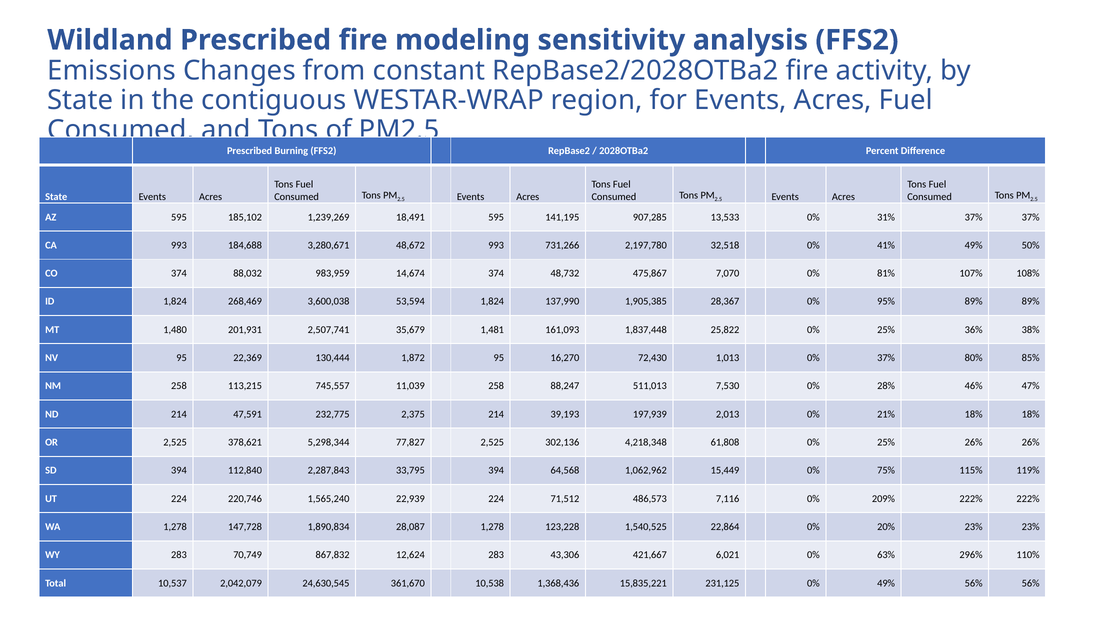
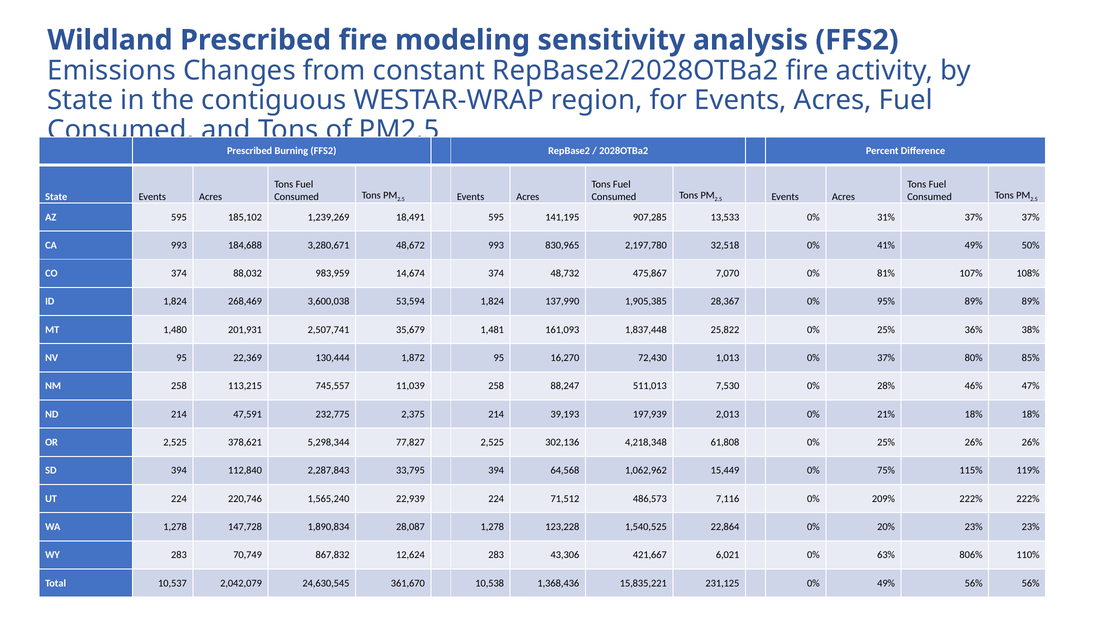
731,266: 731,266 -> 830,965
296%: 296% -> 806%
